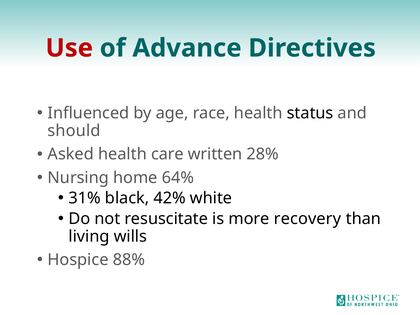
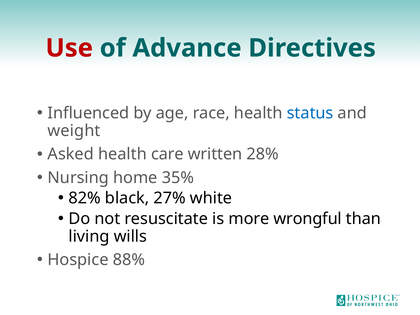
status colour: black -> blue
should: should -> weight
64%: 64% -> 35%
31%: 31% -> 82%
42%: 42% -> 27%
recovery: recovery -> wrongful
